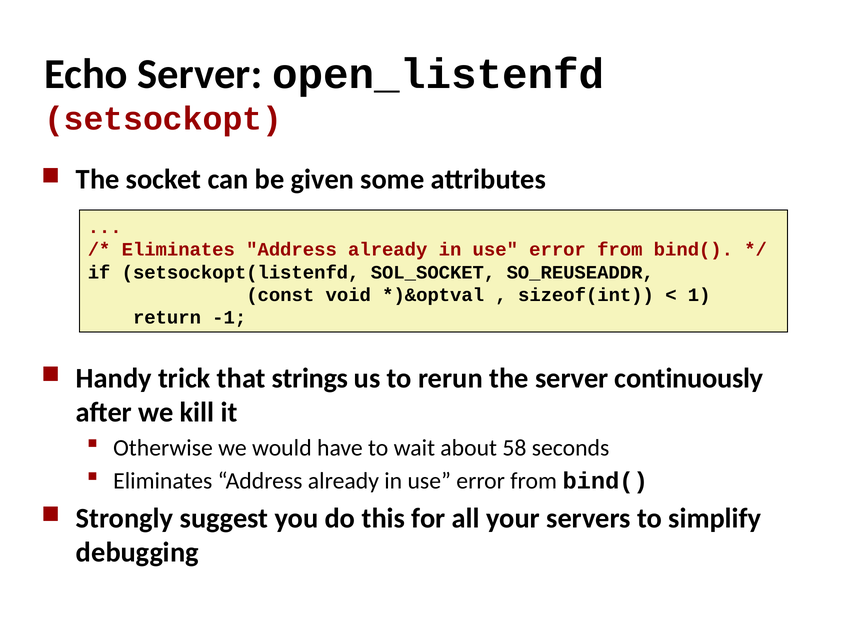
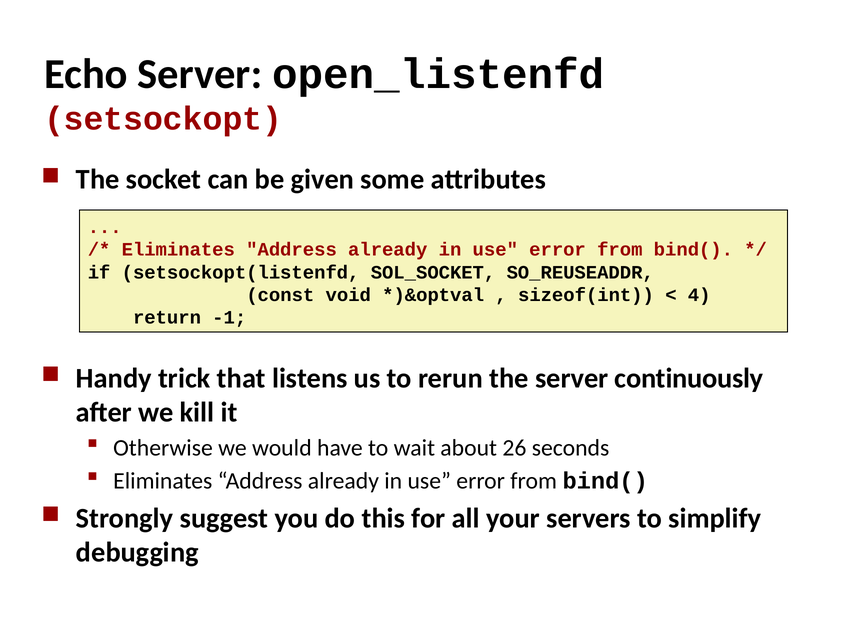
1: 1 -> 4
strings: strings -> listens
58: 58 -> 26
